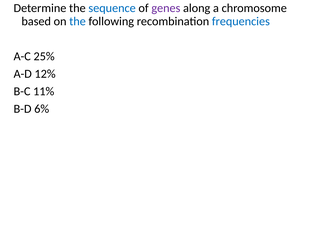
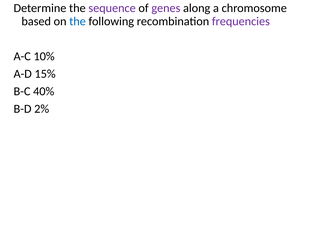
sequence colour: blue -> purple
frequencies colour: blue -> purple
25%: 25% -> 10%
12%: 12% -> 15%
11%: 11% -> 40%
6%: 6% -> 2%
